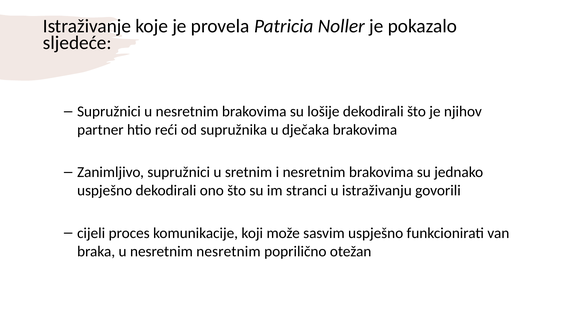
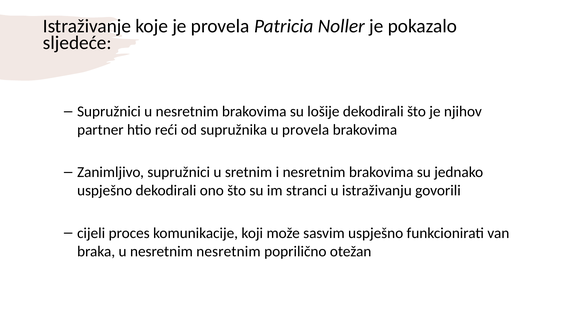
u dječaka: dječaka -> provela
